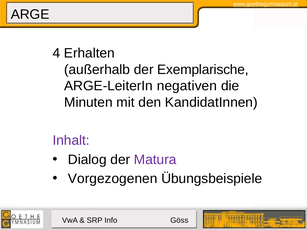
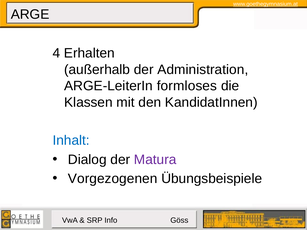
Exemplarische: Exemplarische -> Administration
negativen: negativen -> formloses
Minuten: Minuten -> Klassen
Inhalt colour: purple -> blue
